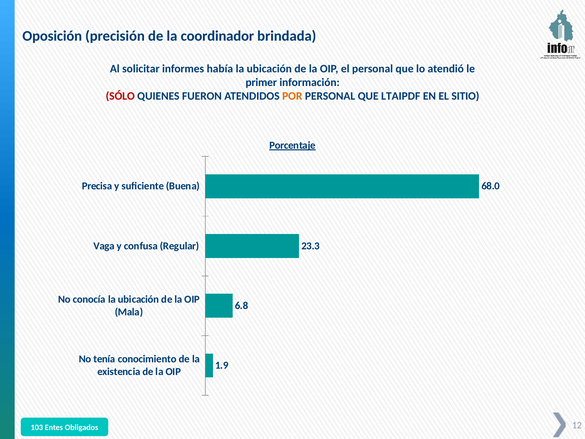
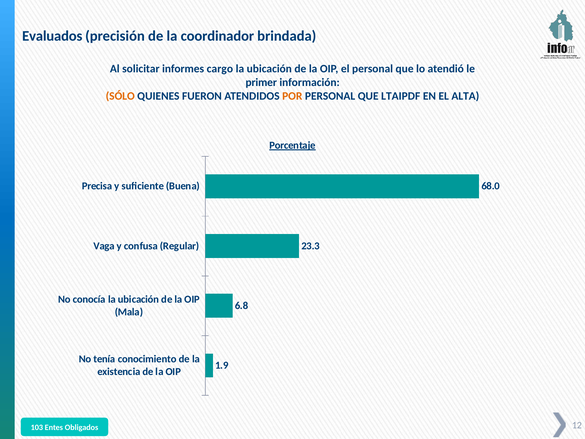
Oposición: Oposición -> Evaluados
había: había -> cargo
SÓLO colour: red -> orange
SITIO: SITIO -> ALTA
